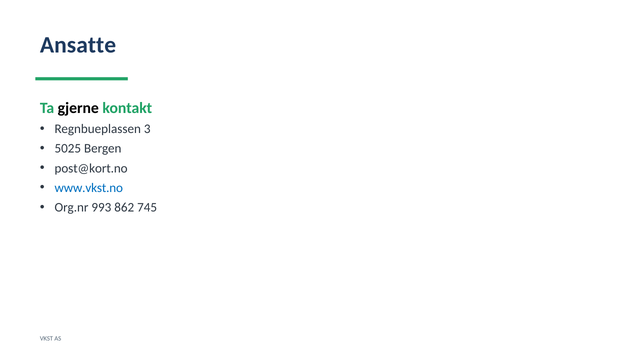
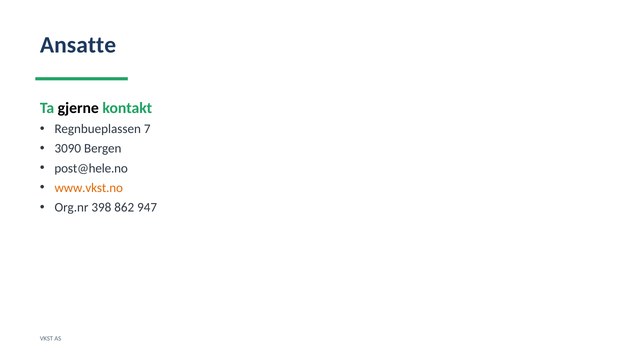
3: 3 -> 7
5025: 5025 -> 3090
post@kort.no: post@kort.no -> post@hele.no
www.vkst.no colour: blue -> orange
993: 993 -> 398
745: 745 -> 947
